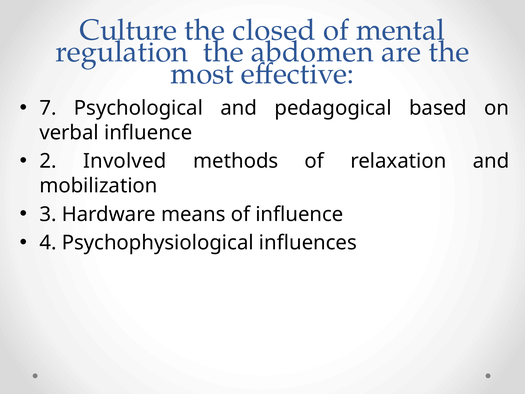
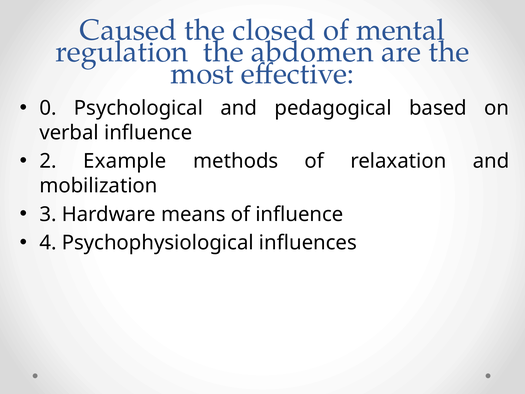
Culture: Culture -> Caused
7: 7 -> 0
Involved: Involved -> Example
